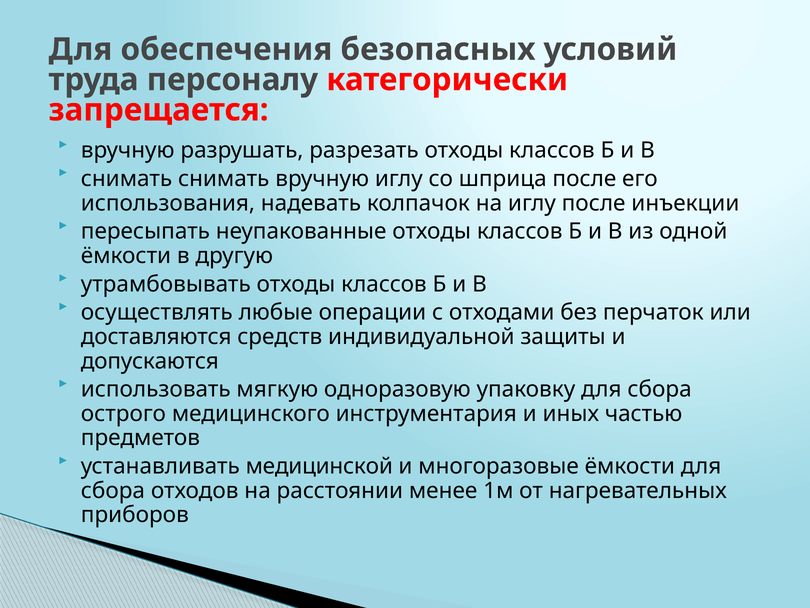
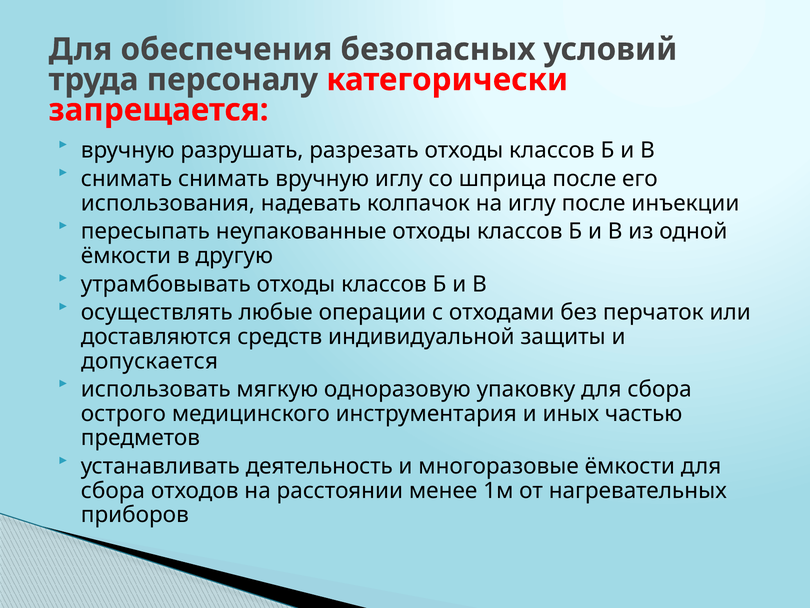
допускаются: допускаются -> допускается
медицинской: медицинской -> деятельность
